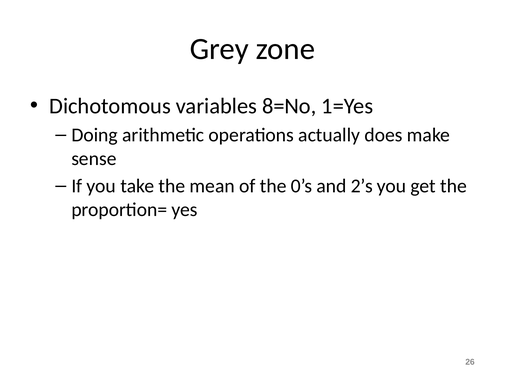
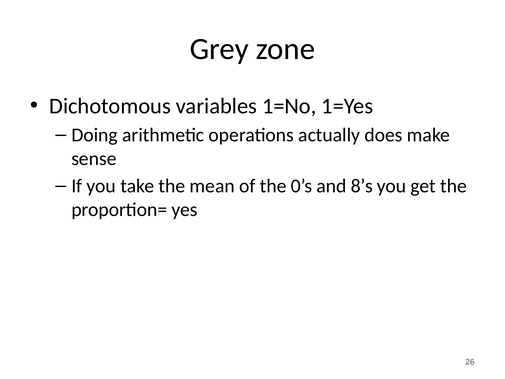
8=No: 8=No -> 1=No
2’s: 2’s -> 8’s
